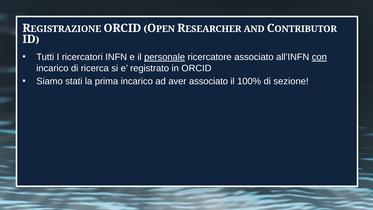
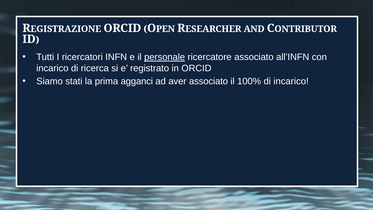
con underline: present -> none
prima incarico: incarico -> agganci
di sezione: sezione -> incarico
